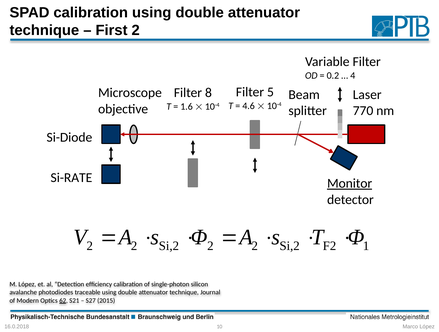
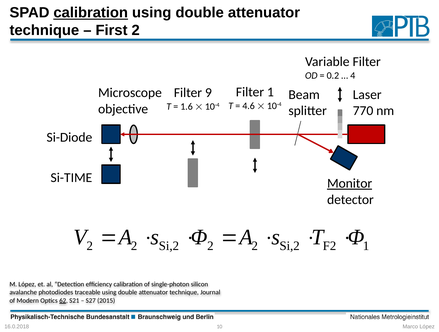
calibration at (91, 13) underline: none -> present
Filter 5: 5 -> 1
8: 8 -> 9
Si-RATE: Si-RATE -> Si-TIME
